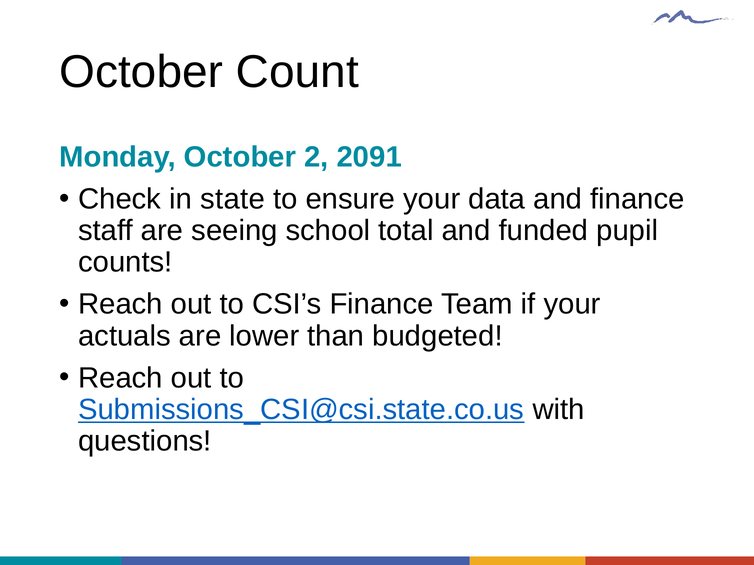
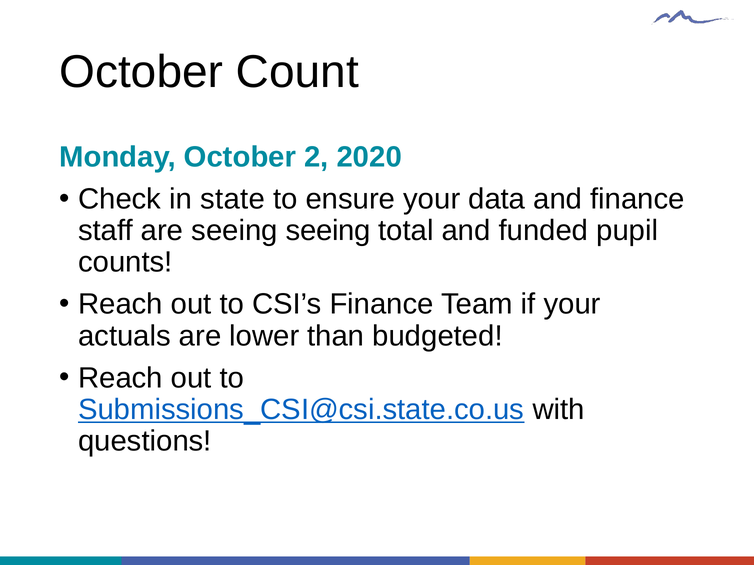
2091: 2091 -> 2020
seeing school: school -> seeing
